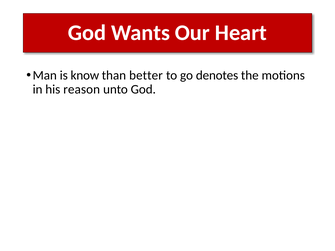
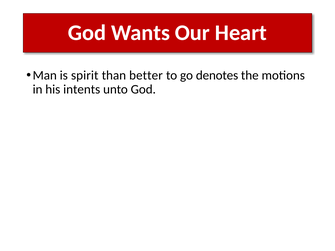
know: know -> spirit
reason: reason -> intents
